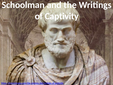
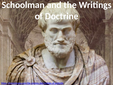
Captivity: Captivity -> Doctrine
